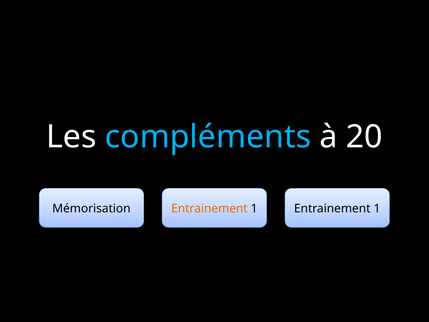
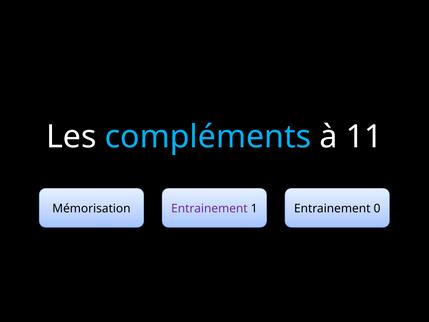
20: 20 -> 11
Entrainement at (209, 209) colour: orange -> purple
1 Entrainement 1: 1 -> 0
